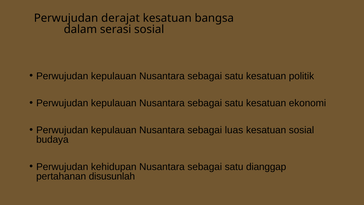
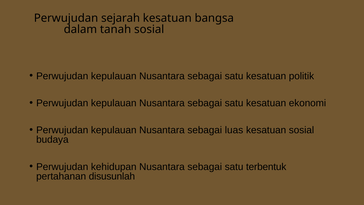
derajat: derajat -> sejarah
serasi: serasi -> tanah
dianggap: dianggap -> terbentuk
